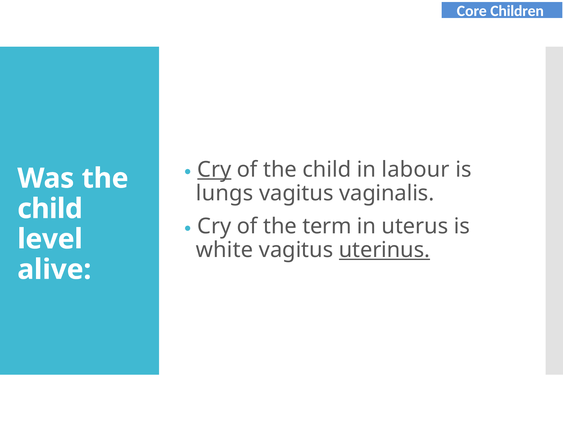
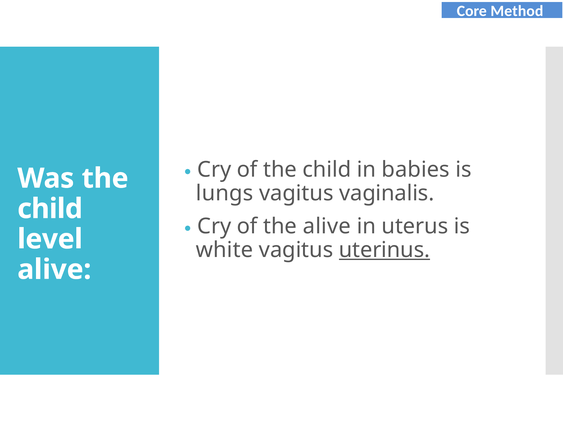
Children: Children -> Method
Cry at (214, 170) underline: present -> none
labour: labour -> babies
the term: term -> alive
